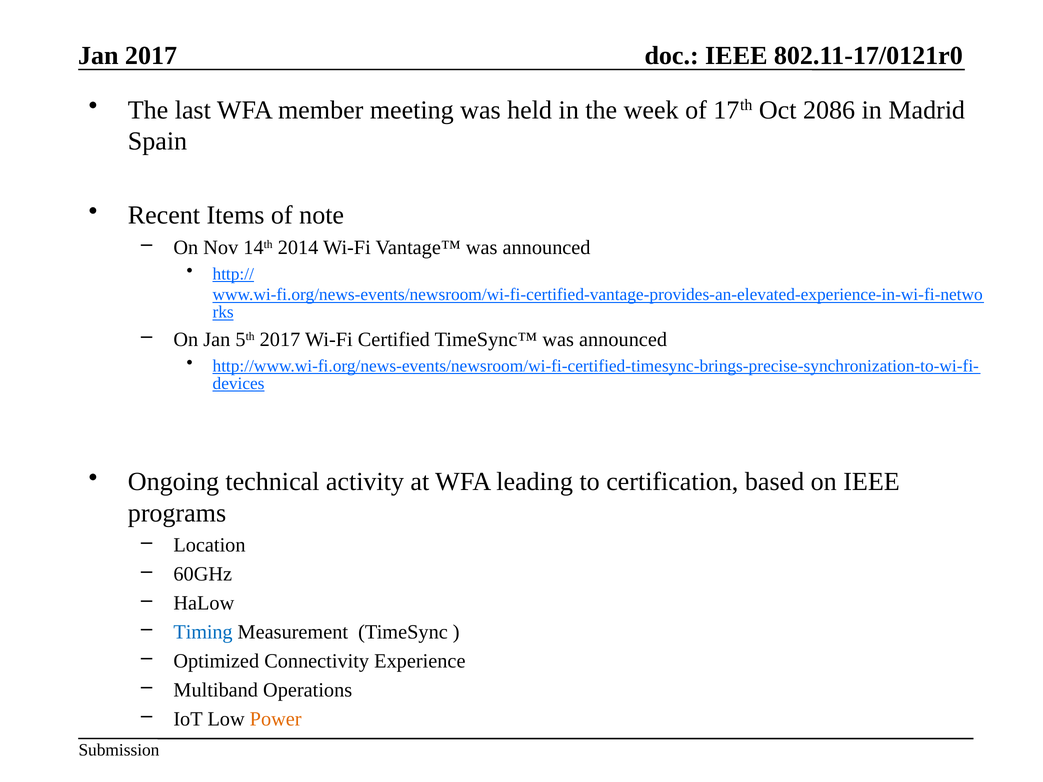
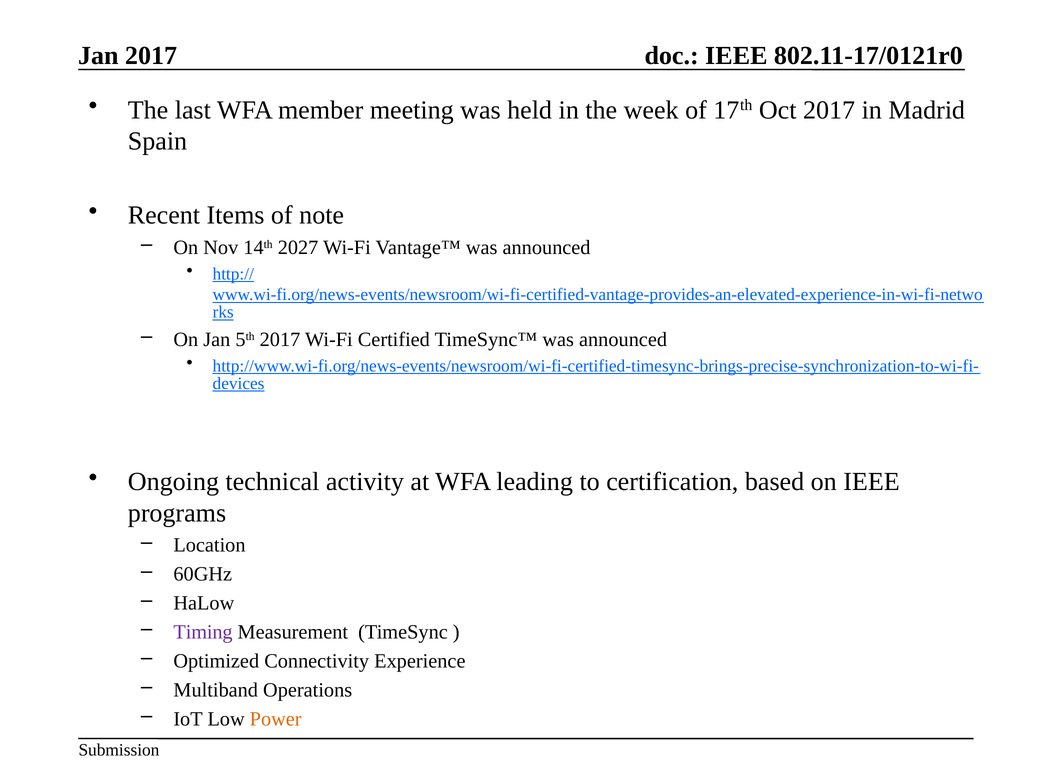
Oct 2086: 2086 -> 2017
2014: 2014 -> 2027
Timing colour: blue -> purple
